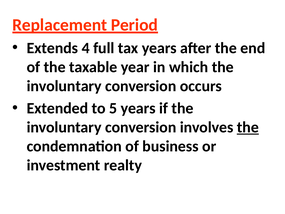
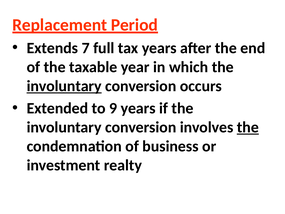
4: 4 -> 7
involuntary at (64, 86) underline: none -> present
5: 5 -> 9
